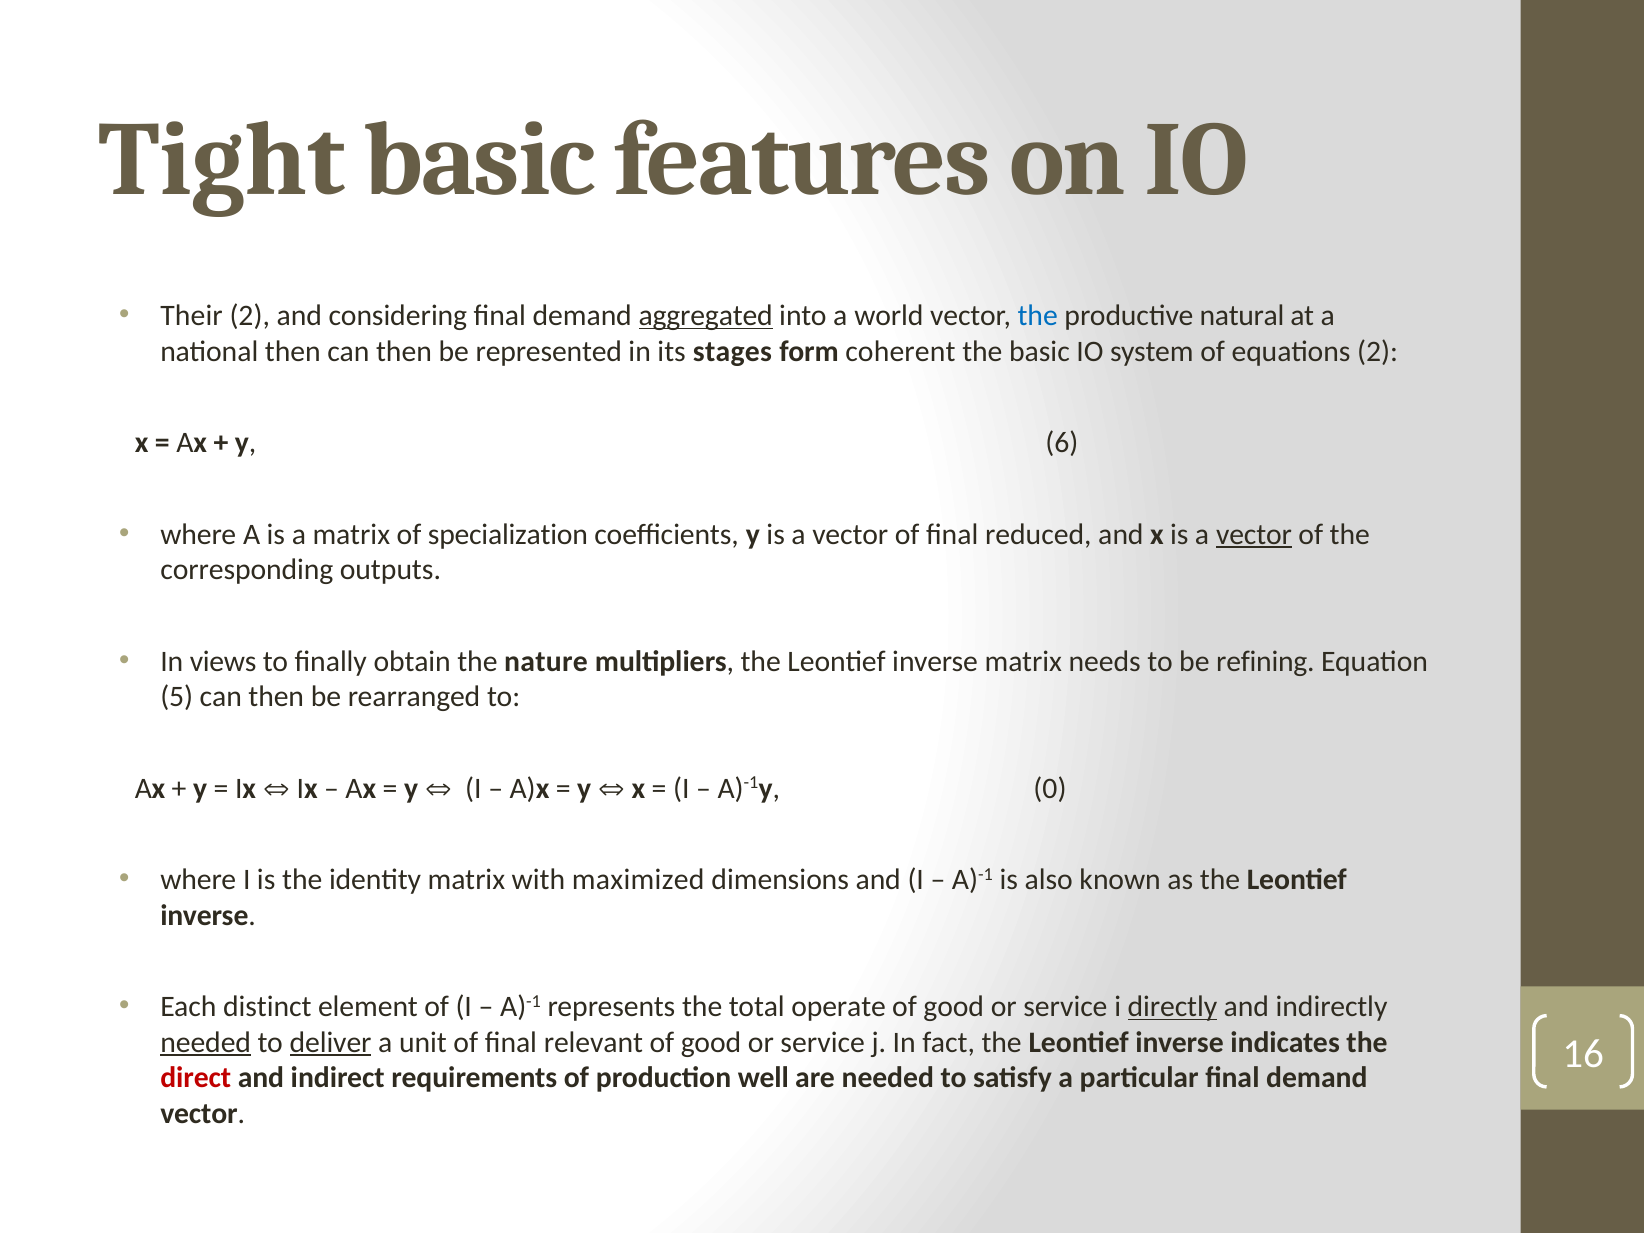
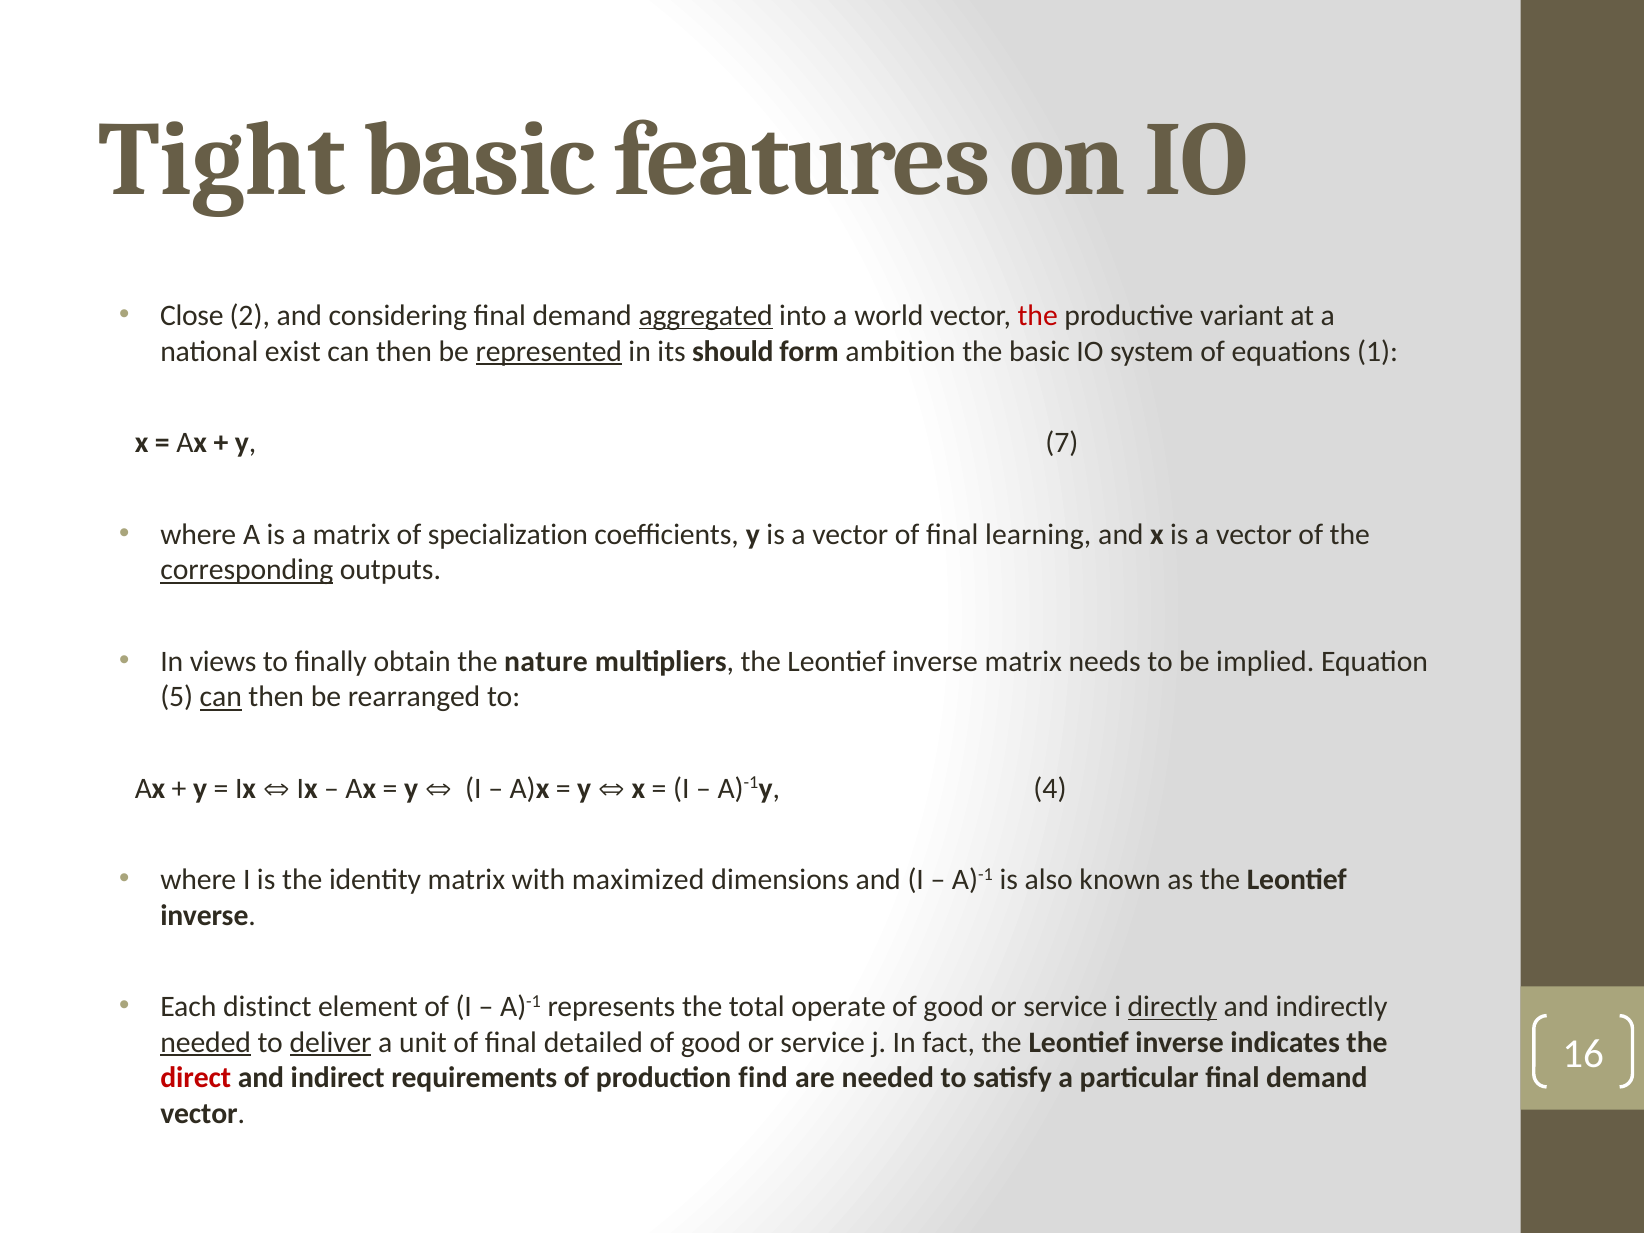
Their: Their -> Close
the at (1038, 316) colour: blue -> red
natural: natural -> variant
national then: then -> exist
represented underline: none -> present
stages: stages -> should
coherent: coherent -> ambition
equations 2: 2 -> 1
6: 6 -> 7
reduced: reduced -> learning
vector at (1254, 534) underline: present -> none
corresponding underline: none -> present
refining: refining -> implied
can at (221, 697) underline: none -> present
0: 0 -> 4
relevant: relevant -> detailed
well: well -> find
